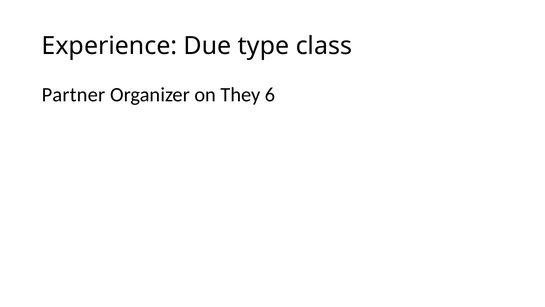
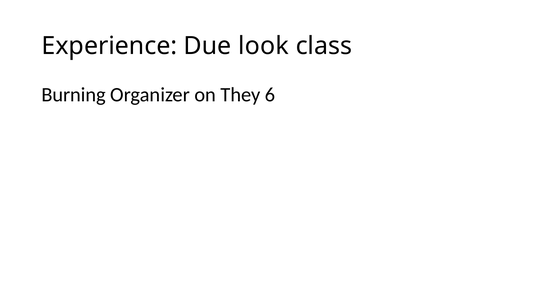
type: type -> look
Partner: Partner -> Burning
